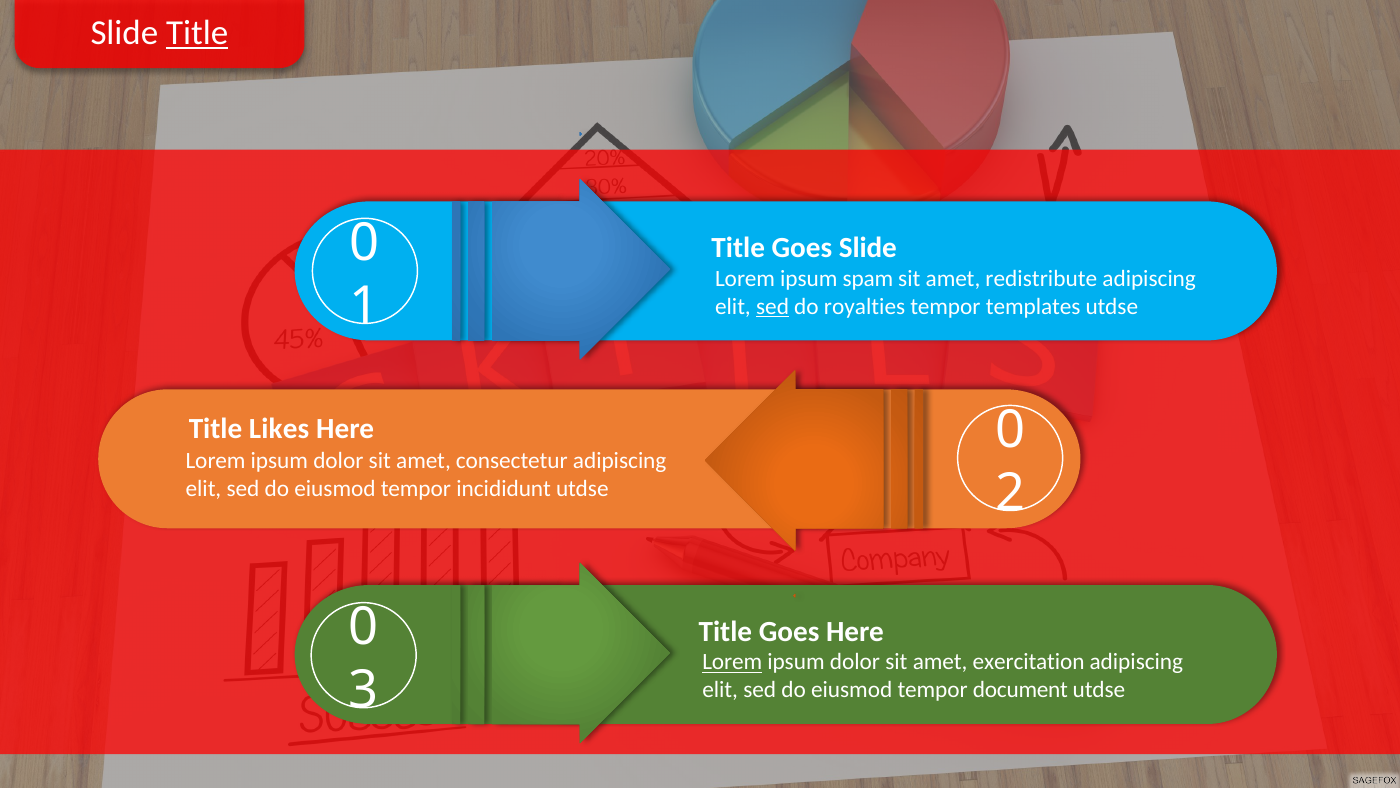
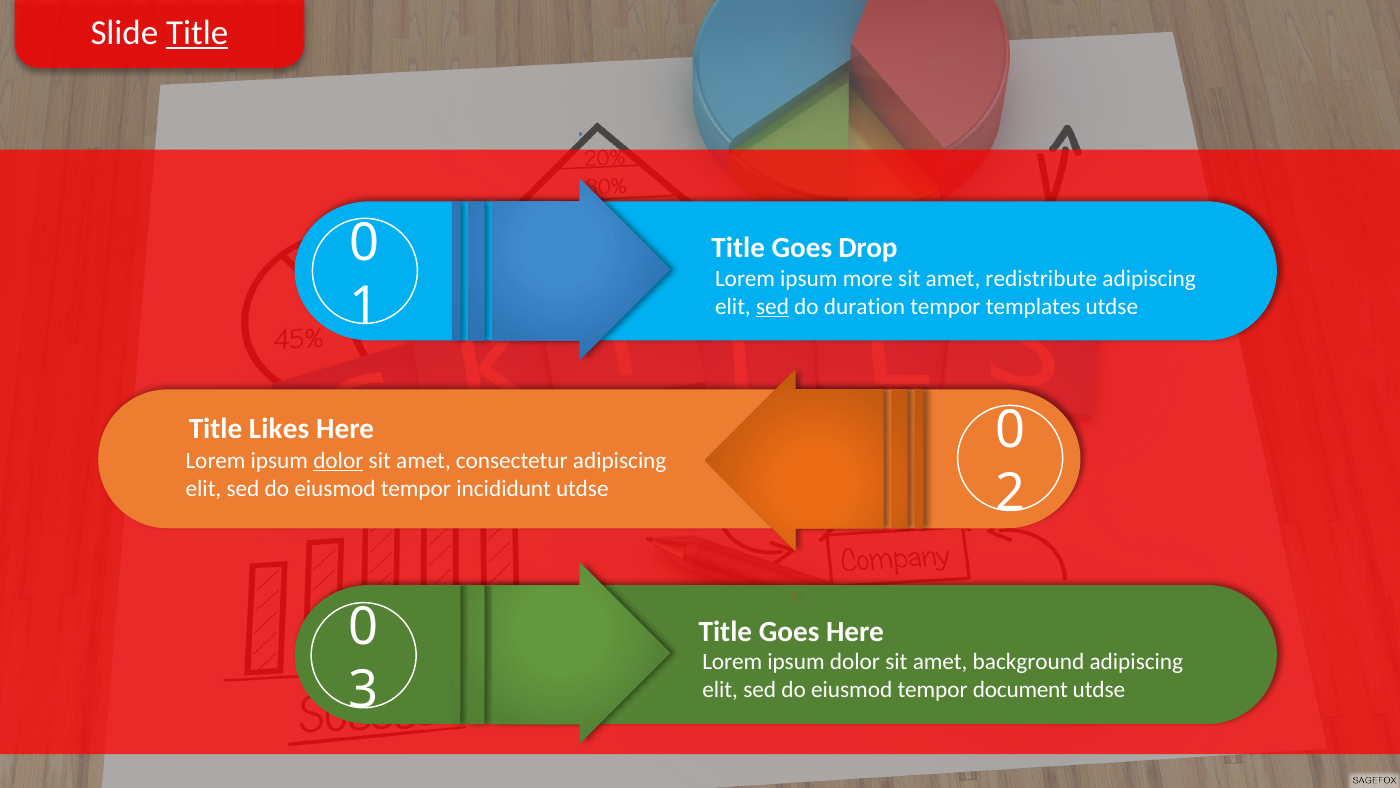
Goes Slide: Slide -> Drop
spam: spam -> more
royalties: royalties -> duration
dolor at (338, 460) underline: none -> present
Lorem at (732, 662) underline: present -> none
exercitation: exercitation -> background
